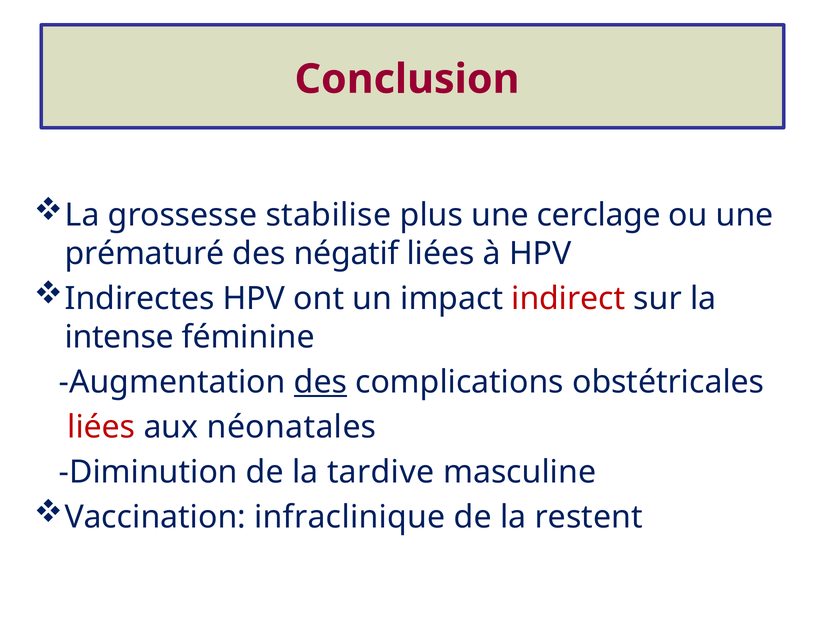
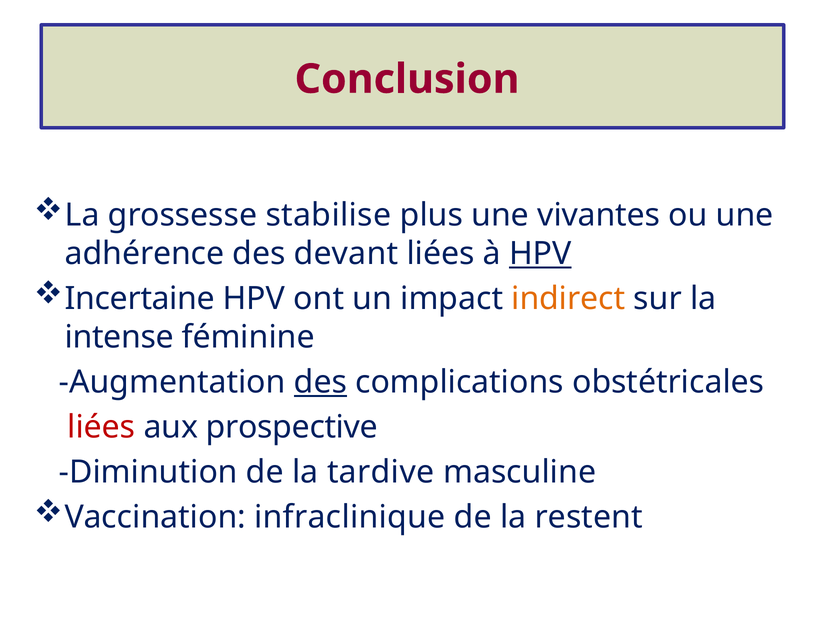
cerclage: cerclage -> vivantes
prématuré: prématuré -> adhérence
négatif: négatif -> devant
HPV at (540, 253) underline: none -> present
Indirectes: Indirectes -> Incertaine
indirect colour: red -> orange
néonatales: néonatales -> prospective
